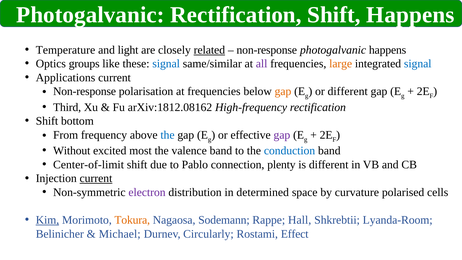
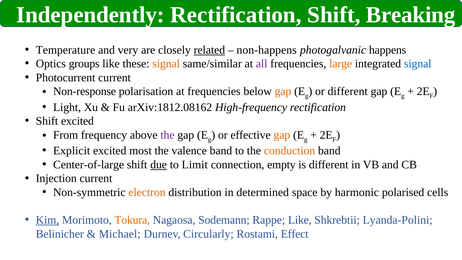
Photogalvanic at (90, 15): Photogalvanic -> Independently
Shift Happens: Happens -> Breaking
light: light -> very
non-response at (267, 50): non-response -> non-happens
signal at (166, 64) colour: blue -> orange
Applications: Applications -> Photocurrent
Third: Third -> Light
Shift bottom: bottom -> excited
the at (168, 135) colour: blue -> purple
gap at (282, 135) colour: purple -> orange
Without: Without -> Explicit
conduction colour: blue -> orange
Center-of-limit: Center-of-limit -> Center-of-large
due underline: none -> present
Pablo: Pablo -> Limit
plenty: plenty -> empty
current at (96, 178) underline: present -> none
electron colour: purple -> orange
curvature: curvature -> harmonic
Rappe Hall: Hall -> Like
Lyanda-Room: Lyanda-Room -> Lyanda-Polini
